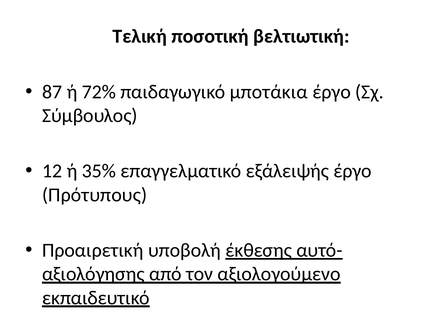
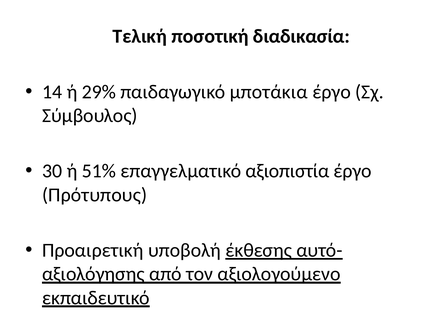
βελτιωτική: βελτιωτική -> διαδικασία
87: 87 -> 14
72%: 72% -> 29%
12: 12 -> 30
35%: 35% -> 51%
εξάλειψής: εξάλειψής -> αξιοπιστία
